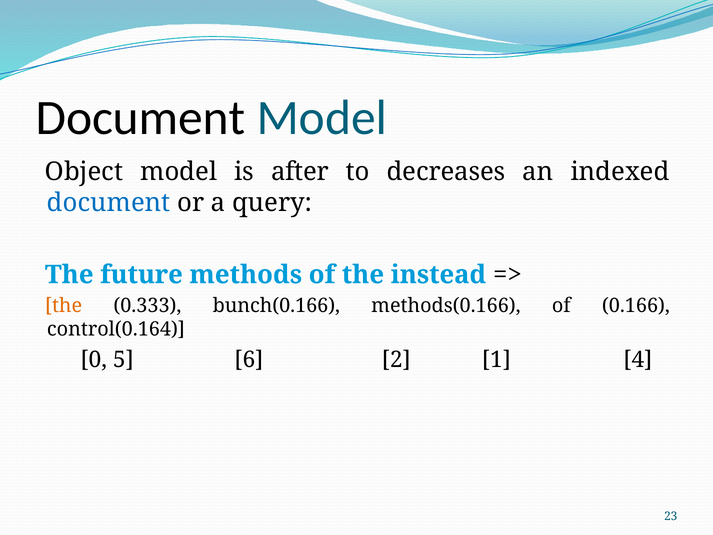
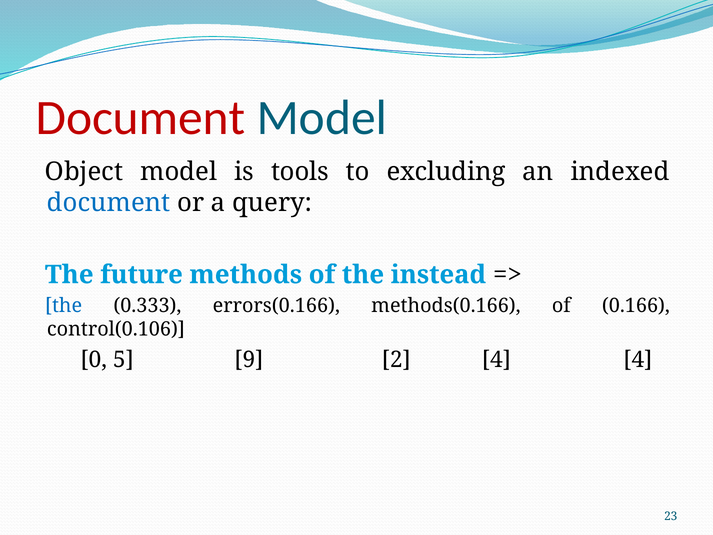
Document at (141, 118) colour: black -> red
after: after -> tools
decreases: decreases -> excluding
the at (64, 305) colour: orange -> blue
bunch(0.166: bunch(0.166 -> errors(0.166
control(0.164: control(0.164 -> control(0.106
6: 6 -> 9
2 1: 1 -> 4
